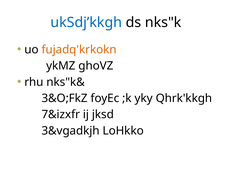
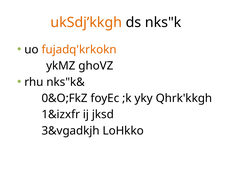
ukSdj’kkgh colour: blue -> orange
3&O;FkZ: 3&O;FkZ -> 0&O;FkZ
7&izxfr: 7&izxfr -> 1&izxfr
